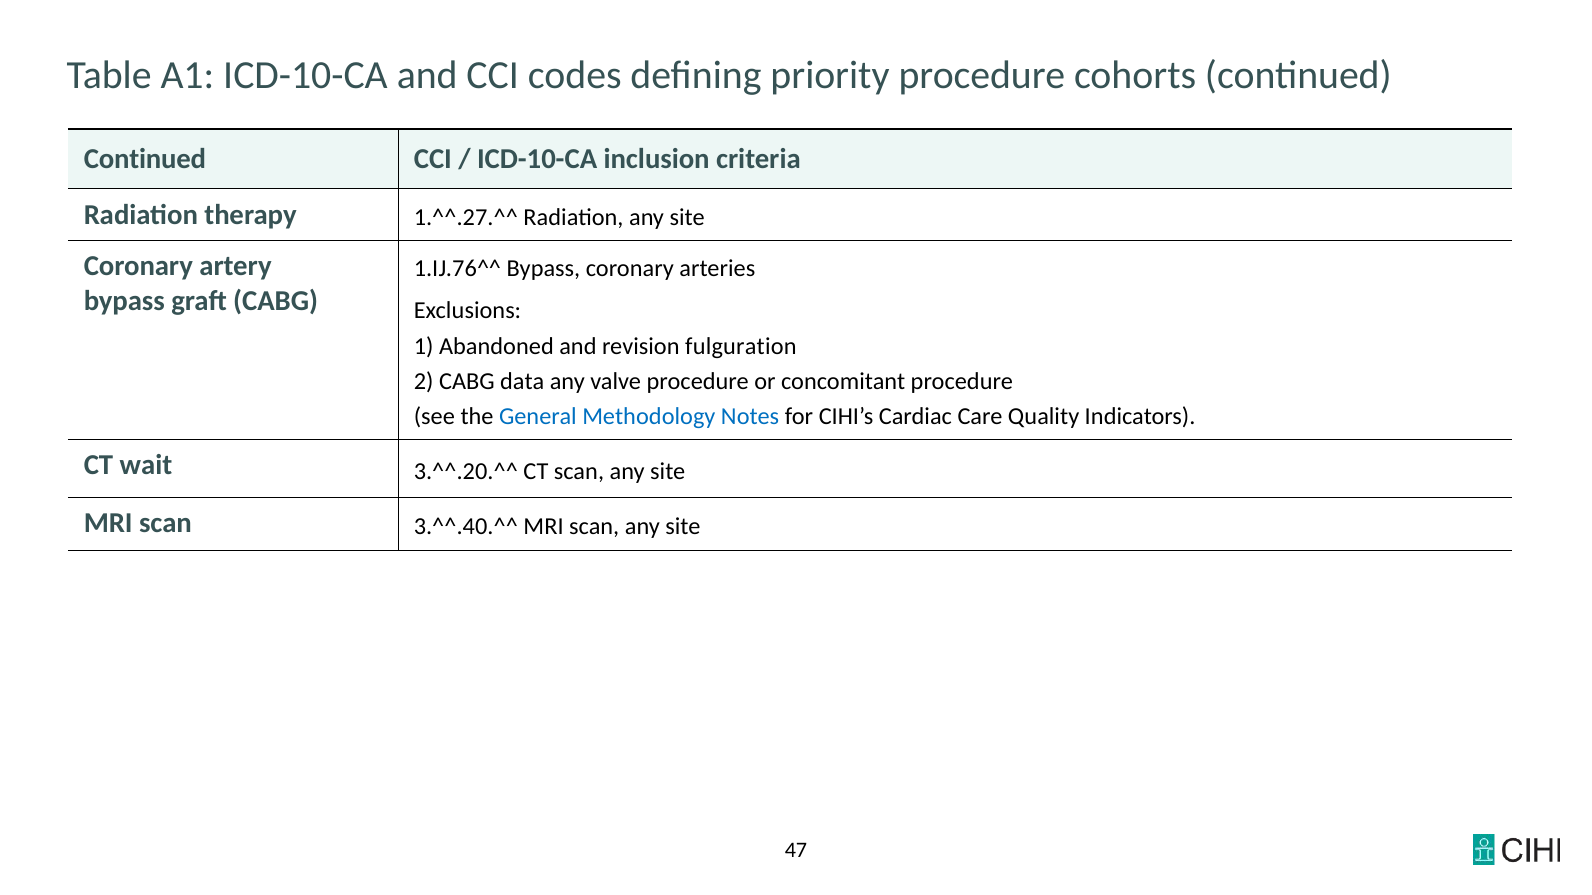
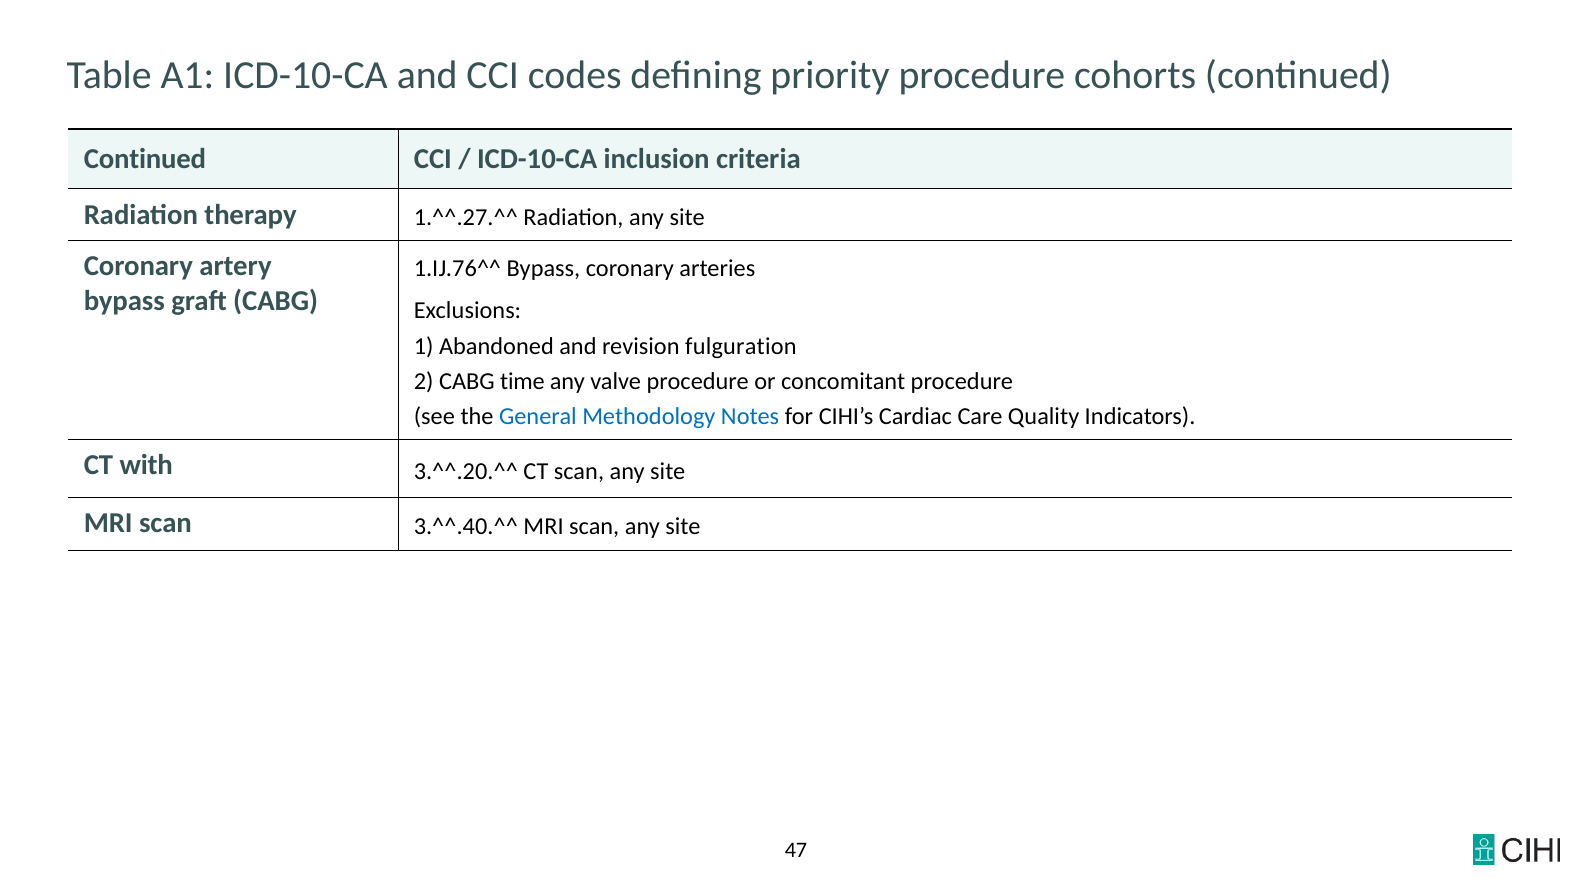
data: data -> time
wait: wait -> with
